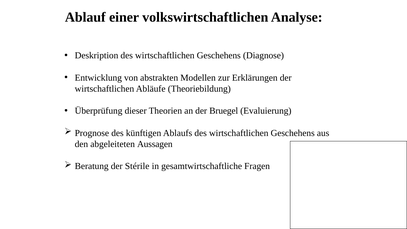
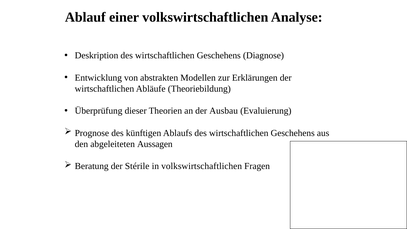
Bruegel: Bruegel -> Ausbau
in gesamtwirtschaftliche: gesamtwirtschaftliche -> volkswirtschaftlichen
